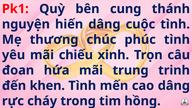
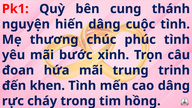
chiếu: chiếu -> bước
